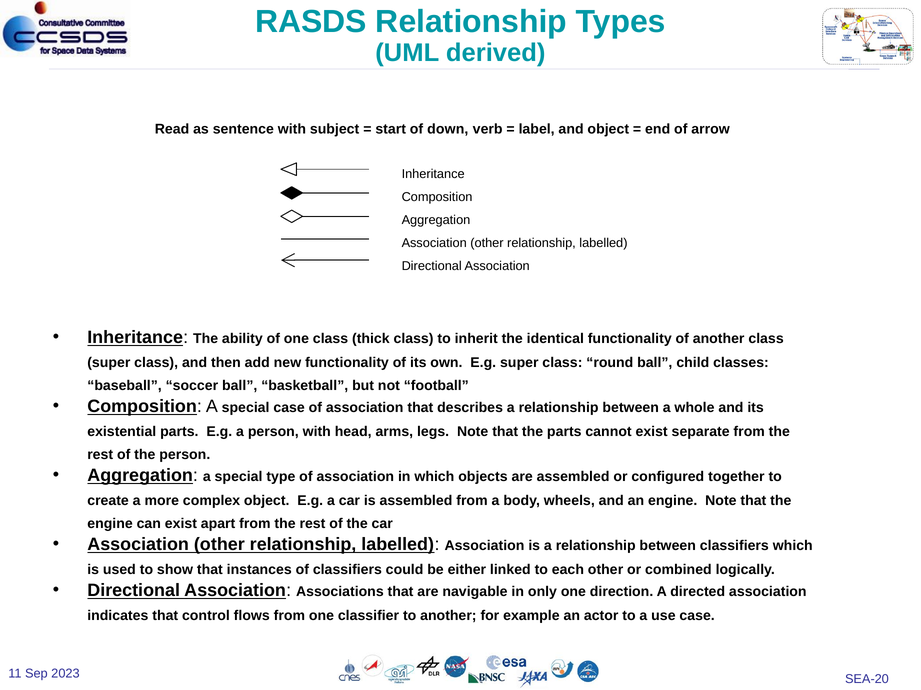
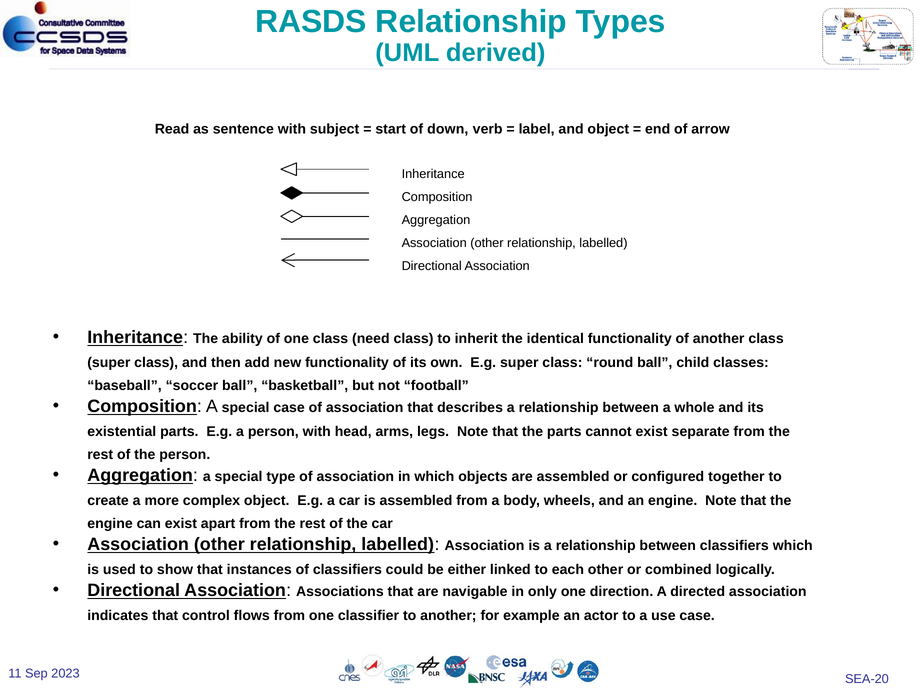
thick: thick -> need
